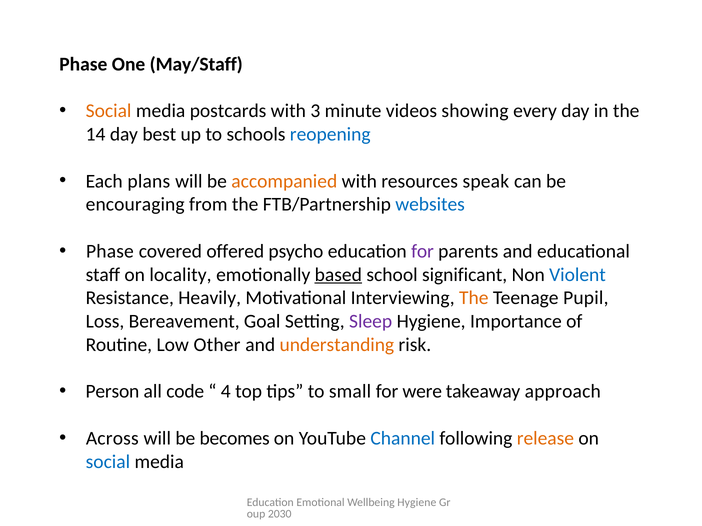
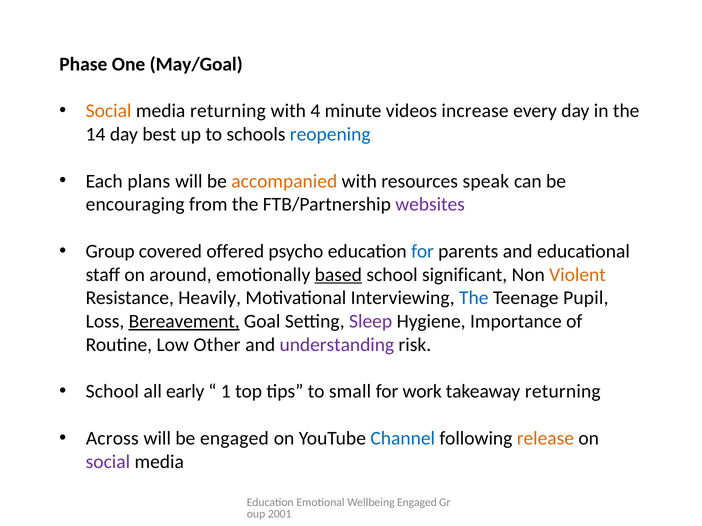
May/Staff: May/Staff -> May/Goal
media postcards: postcards -> returning
3: 3 -> 4
showing: showing -> increase
websites colour: blue -> purple
Phase at (110, 251): Phase -> Group
for at (423, 251) colour: purple -> blue
locality: locality -> around
Violent colour: blue -> orange
The at (474, 298) colour: orange -> blue
Bereavement underline: none -> present
understanding colour: orange -> purple
Person at (112, 392): Person -> School
code: code -> early
4: 4 -> 1
were: were -> work
takeaway approach: approach -> returning
be becomes: becomes -> engaged
social at (108, 462) colour: blue -> purple
Wellbeing Hygiene: Hygiene -> Engaged
2030: 2030 -> 2001
